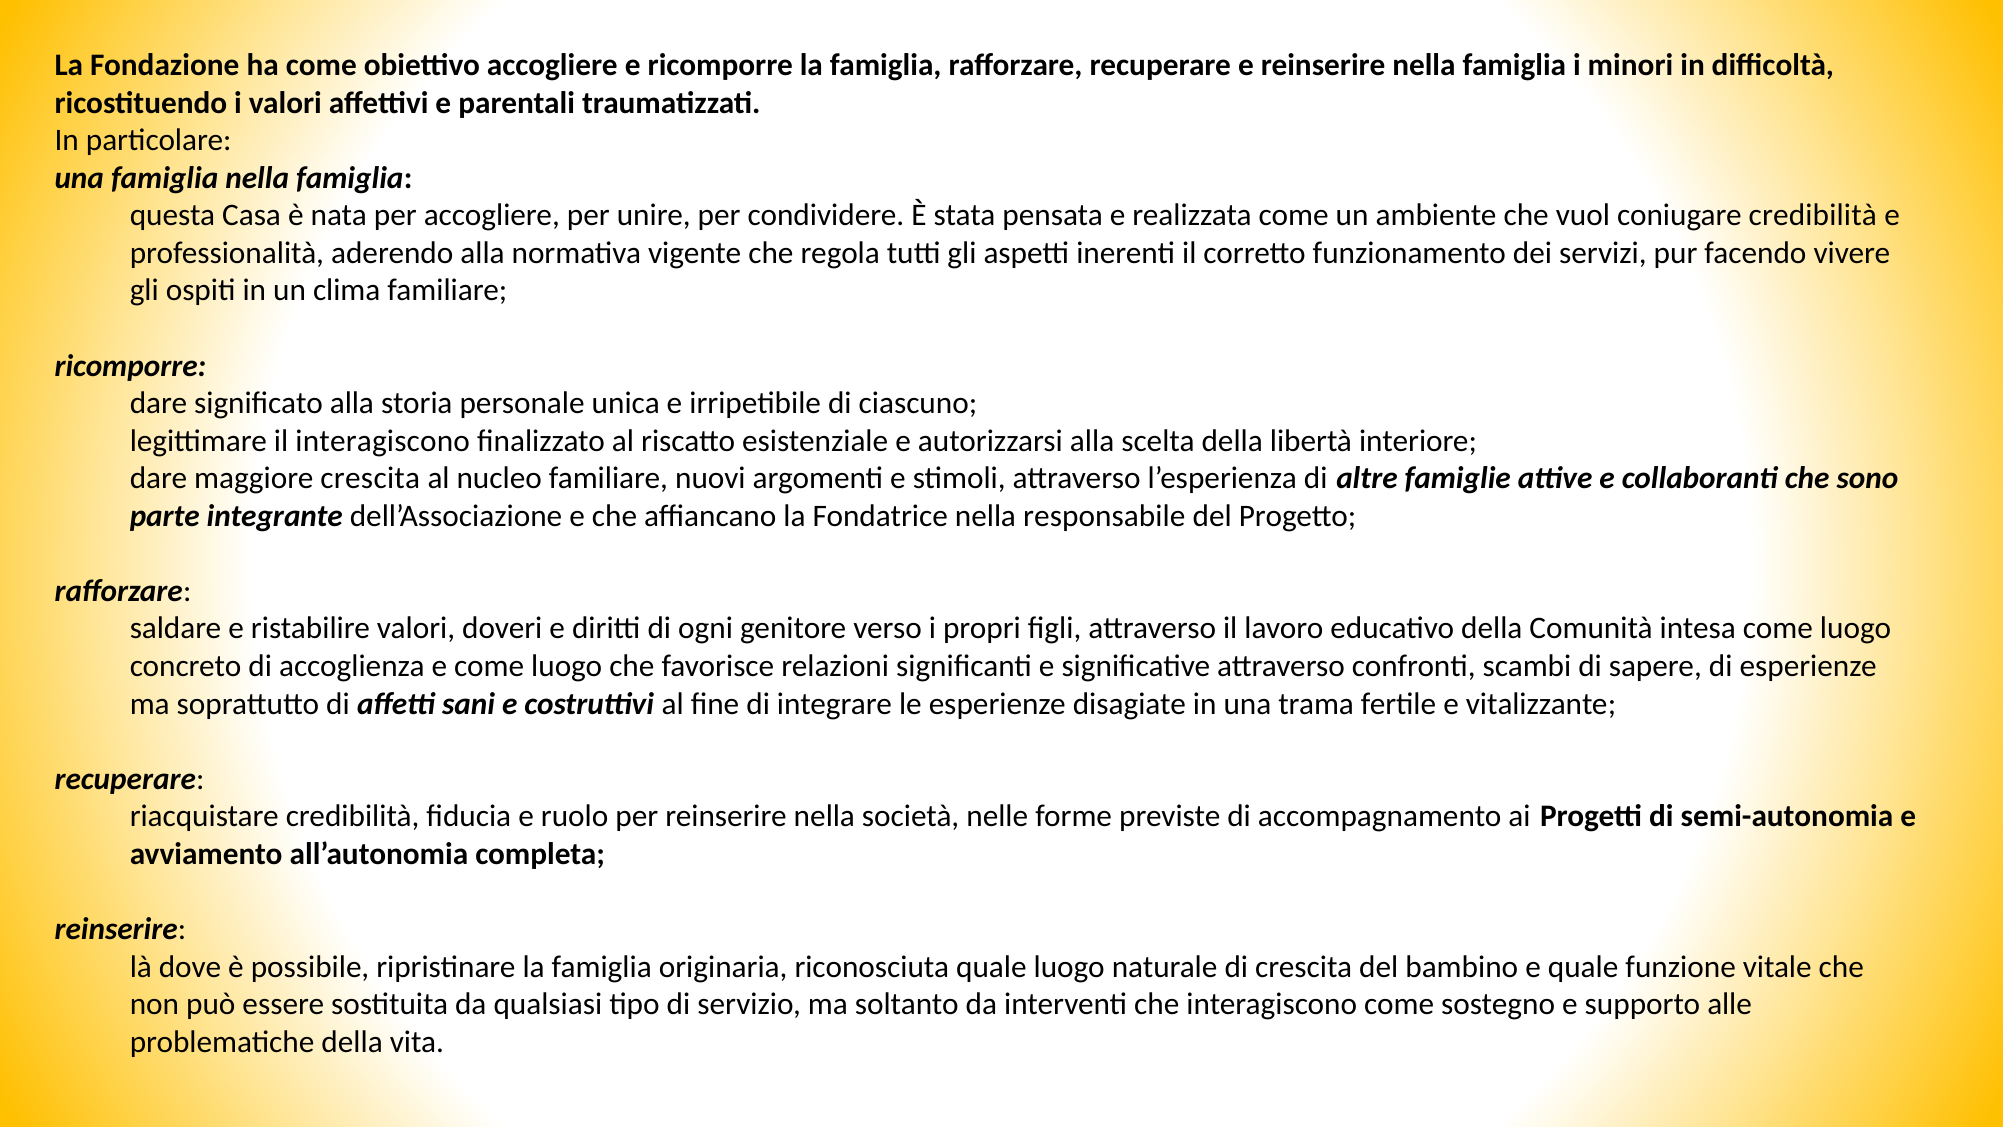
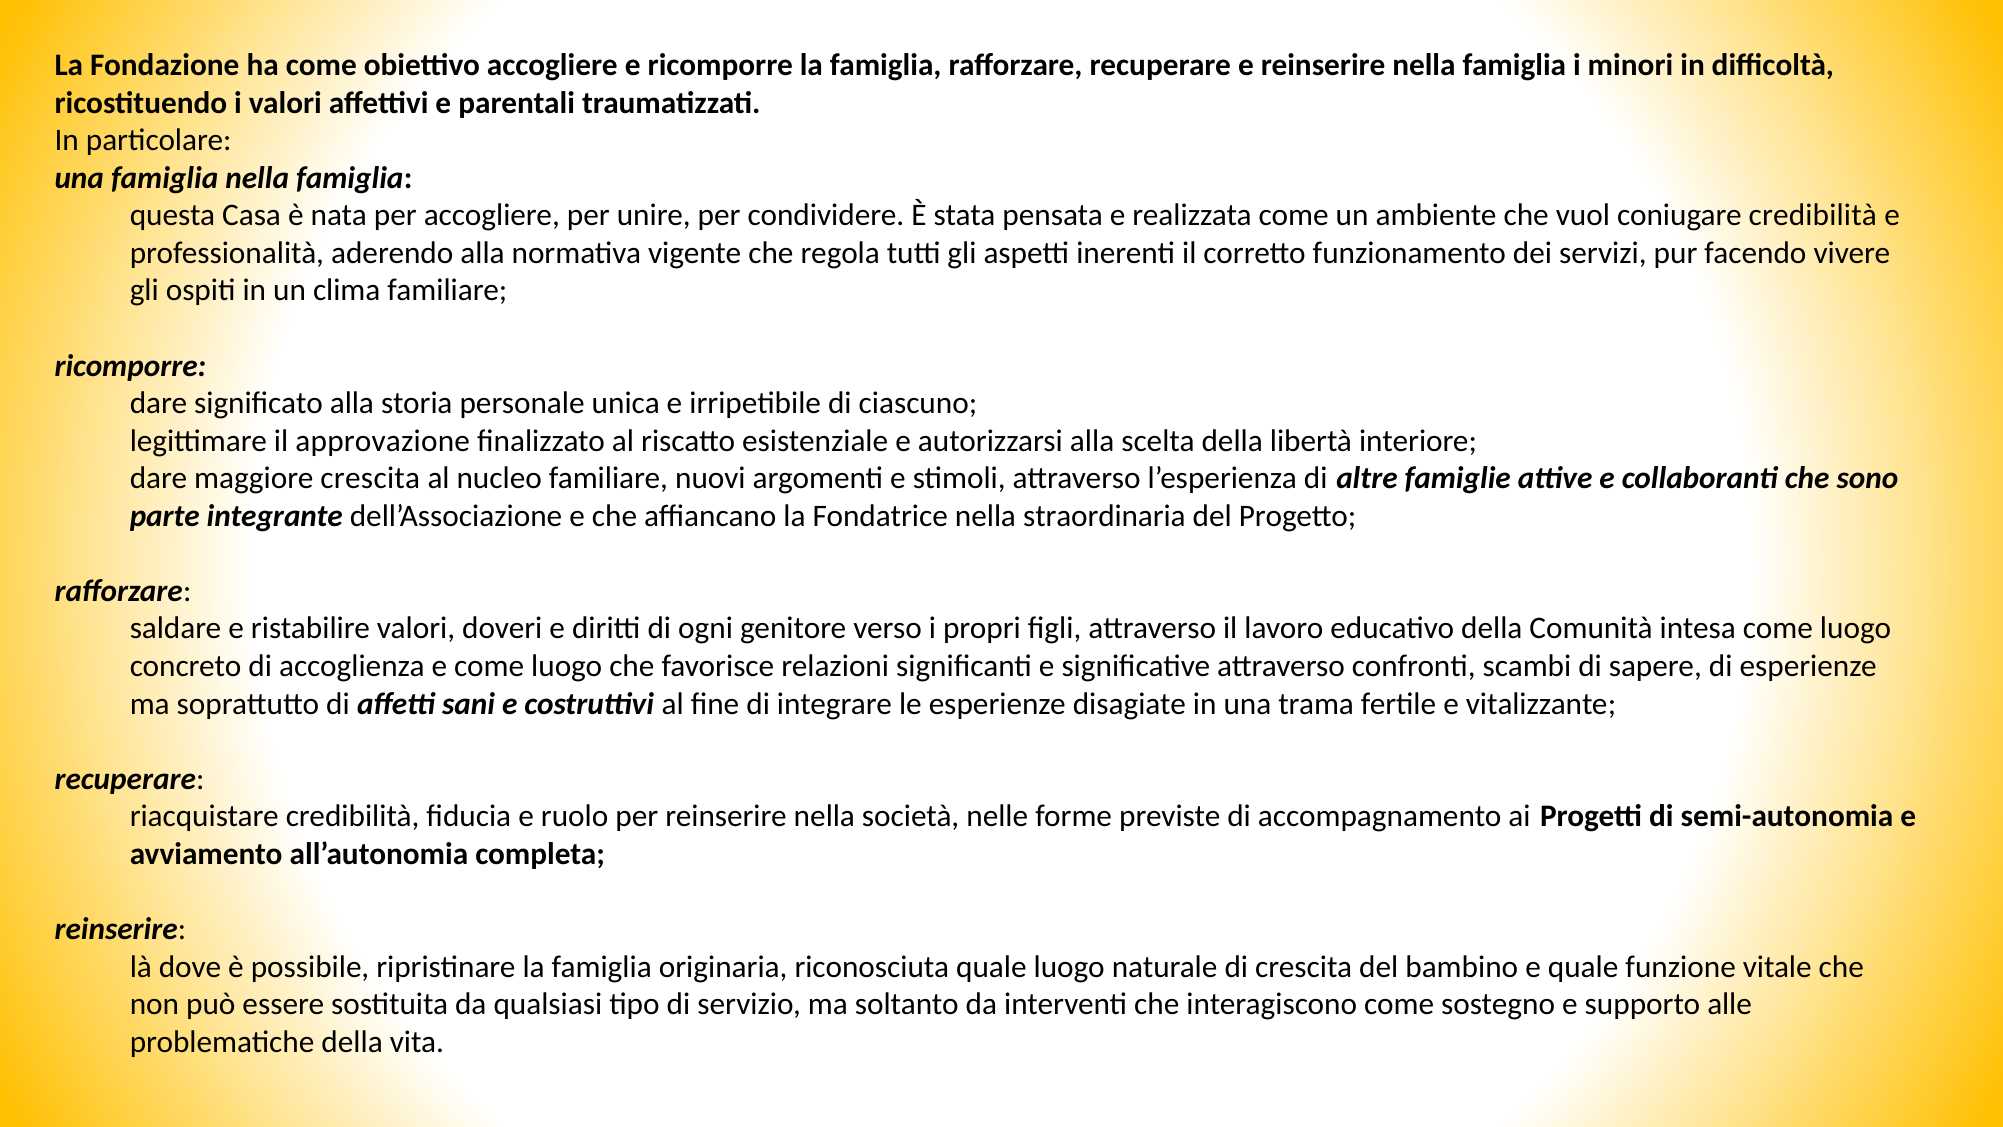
il interagiscono: interagiscono -> approvazione
responsabile: responsabile -> straordinaria
